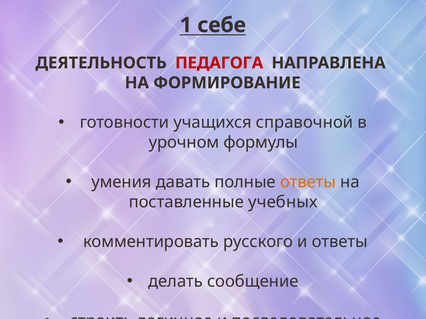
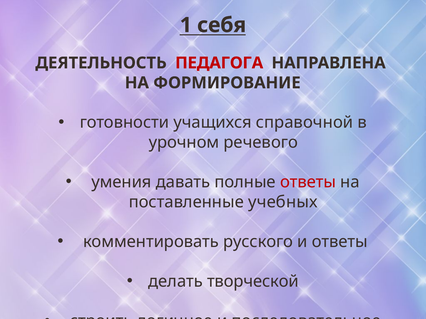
себе: себе -> себя
формулы: формулы -> речевого
ответы at (308, 182) colour: orange -> red
сообщение: сообщение -> творческой
